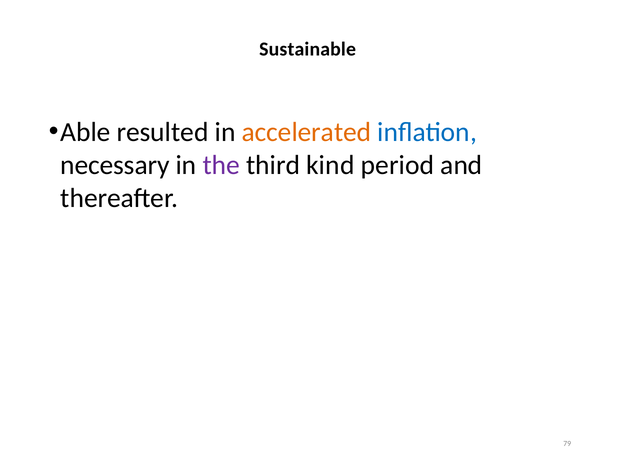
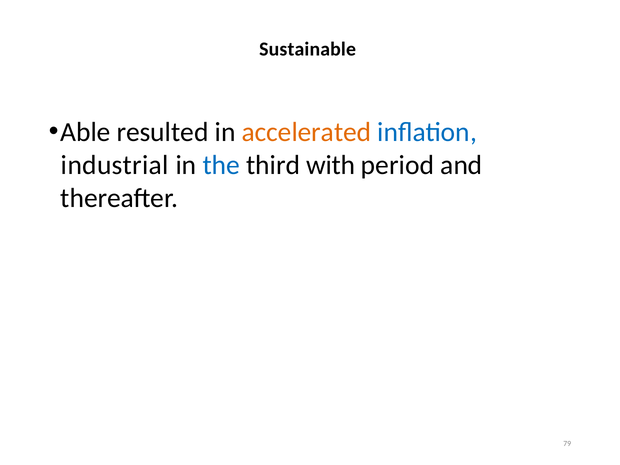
necessary: necessary -> industrial
the colour: purple -> blue
kind: kind -> with
